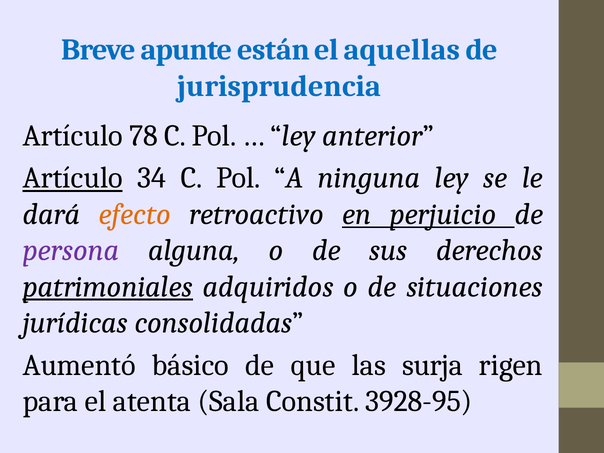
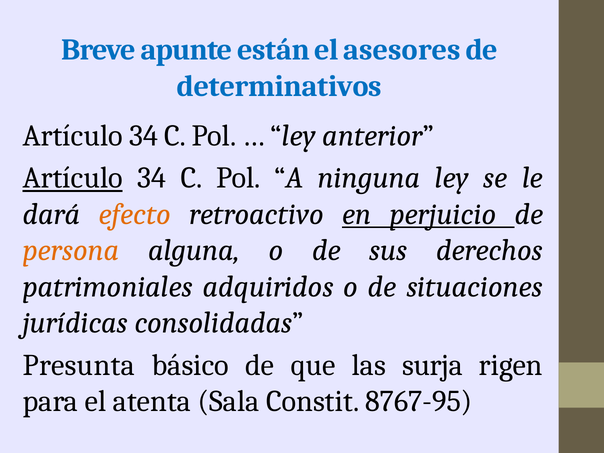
aquellas: aquellas -> asesores
jurisprudencia: jurisprudencia -> determinativos
78 at (144, 136): 78 -> 34
persona colour: purple -> orange
patrimoniales underline: present -> none
Aumentó: Aumentó -> Presunta
3928-95: 3928-95 -> 8767-95
